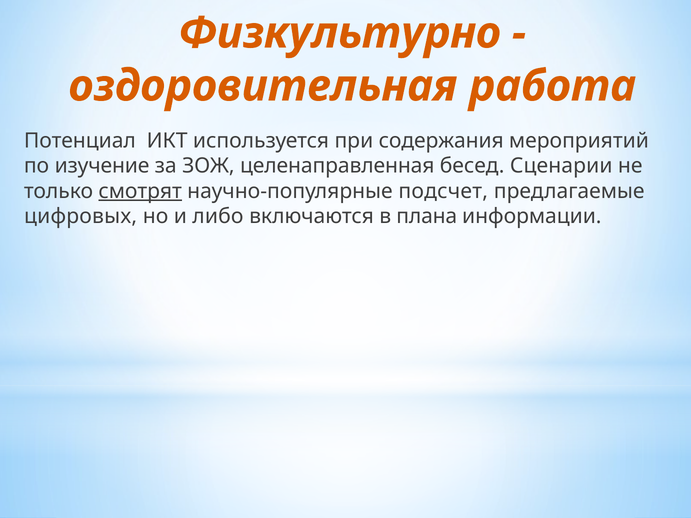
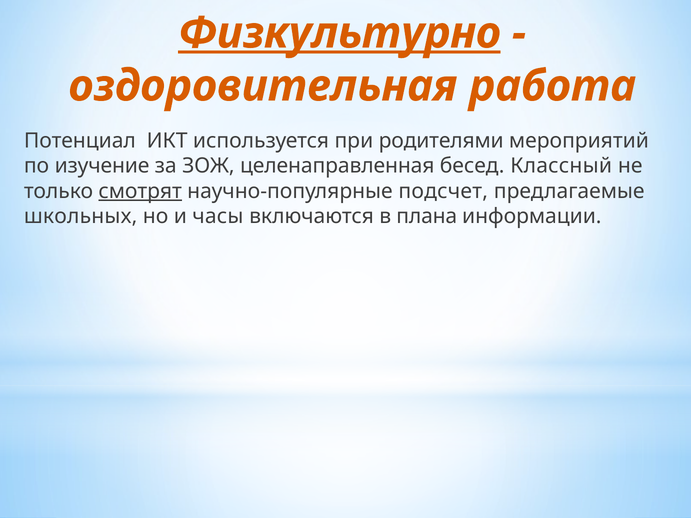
Физкультурно underline: none -> present
содержания: содержания -> родителями
Сценарии: Сценарии -> Классный
цифровых: цифровых -> школьных
либо: либо -> часы
